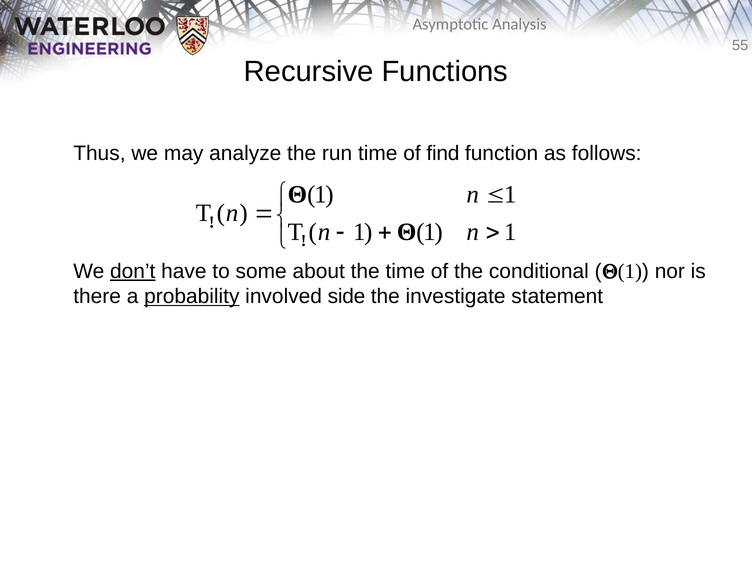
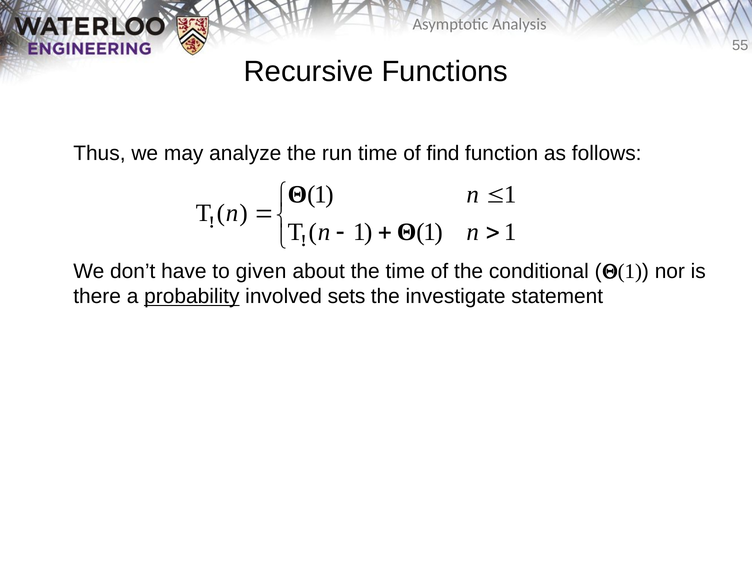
don’t underline: present -> none
some: some -> given
side: side -> sets
